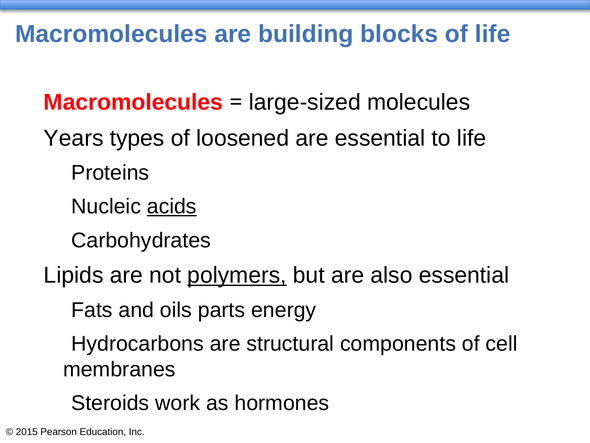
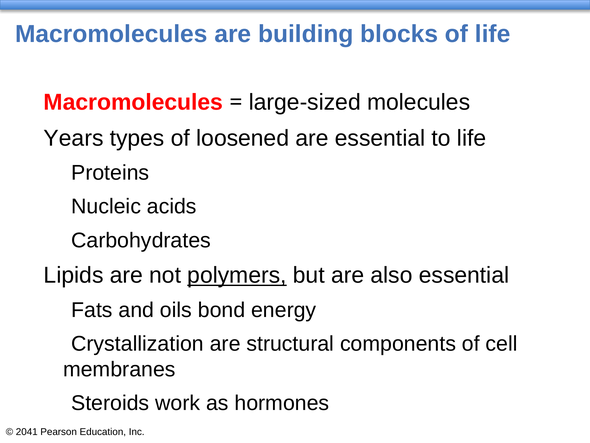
acids underline: present -> none
parts: parts -> bond
Hydrocarbons: Hydrocarbons -> Crystallization
2015: 2015 -> 2041
